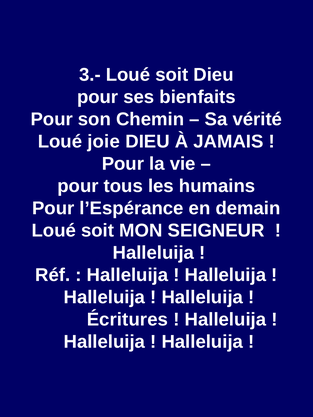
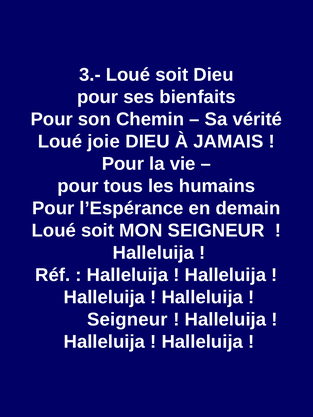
Écritures at (127, 320): Écritures -> Seigneur
